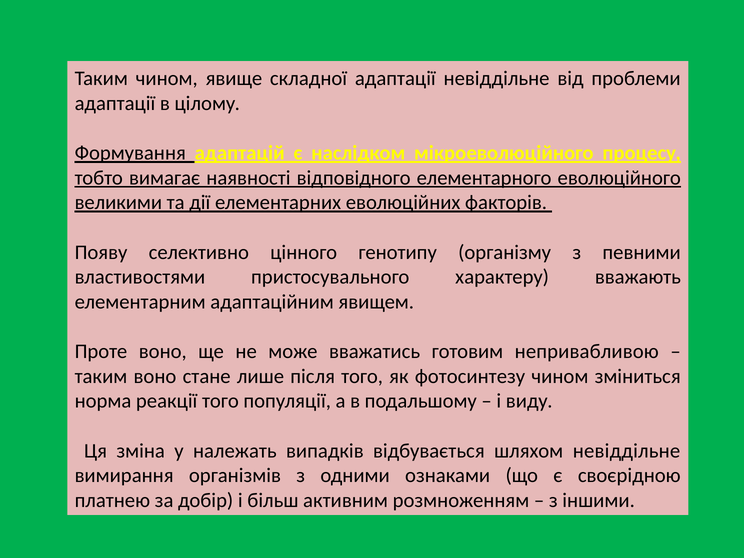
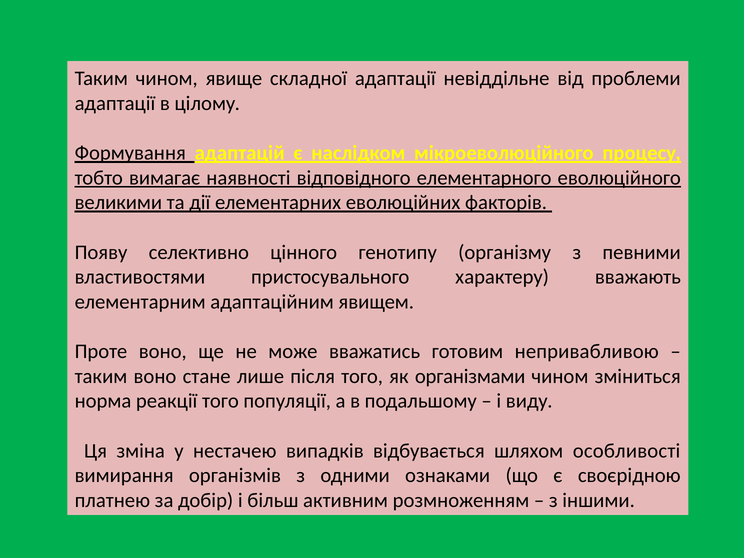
фотосинтезу: фотосинтезу -> організмами
належать: належать -> нестачею
шляхом невіддільне: невіддільне -> особливості
